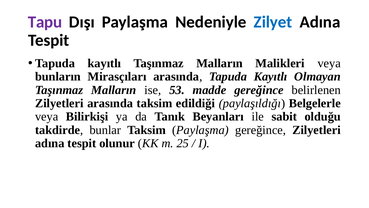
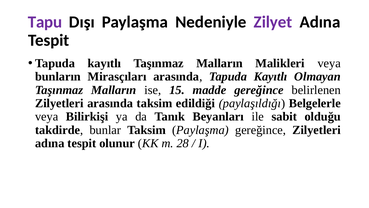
Zilyet colour: blue -> purple
53: 53 -> 15
25: 25 -> 28
